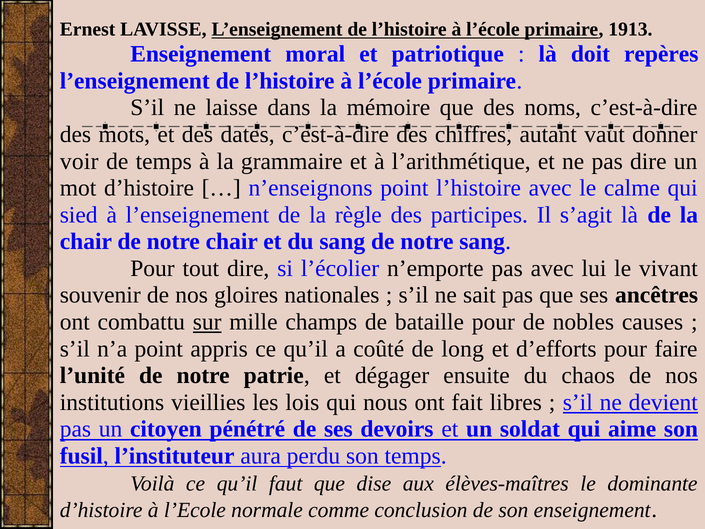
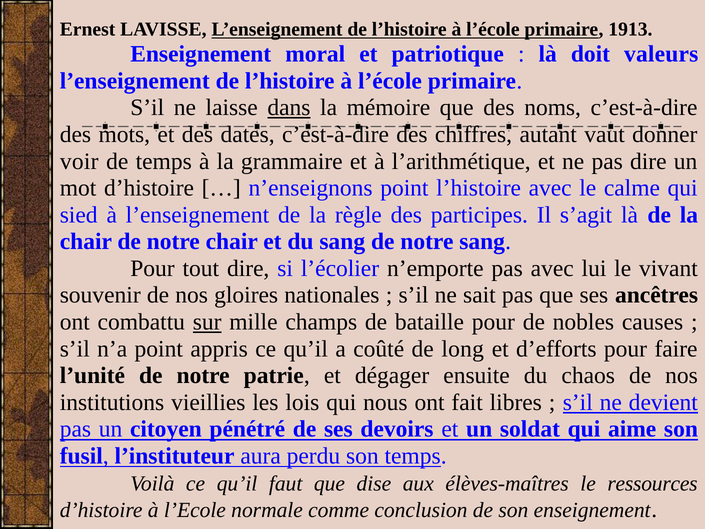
repères: repères -> valeurs
dans underline: none -> present
dominante: dominante -> ressources
